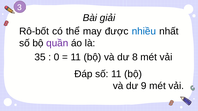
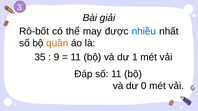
quần colour: purple -> orange
0: 0 -> 9
8: 8 -> 1
9: 9 -> 0
